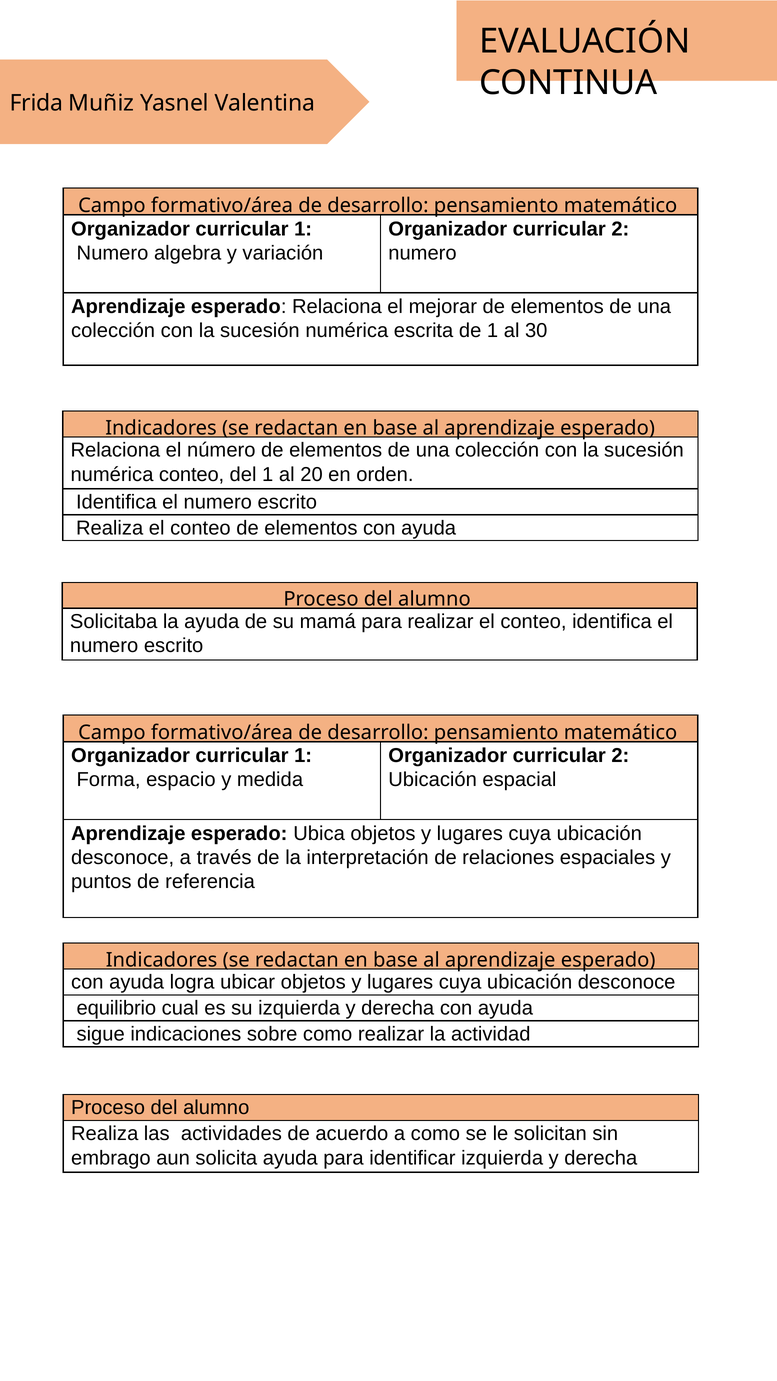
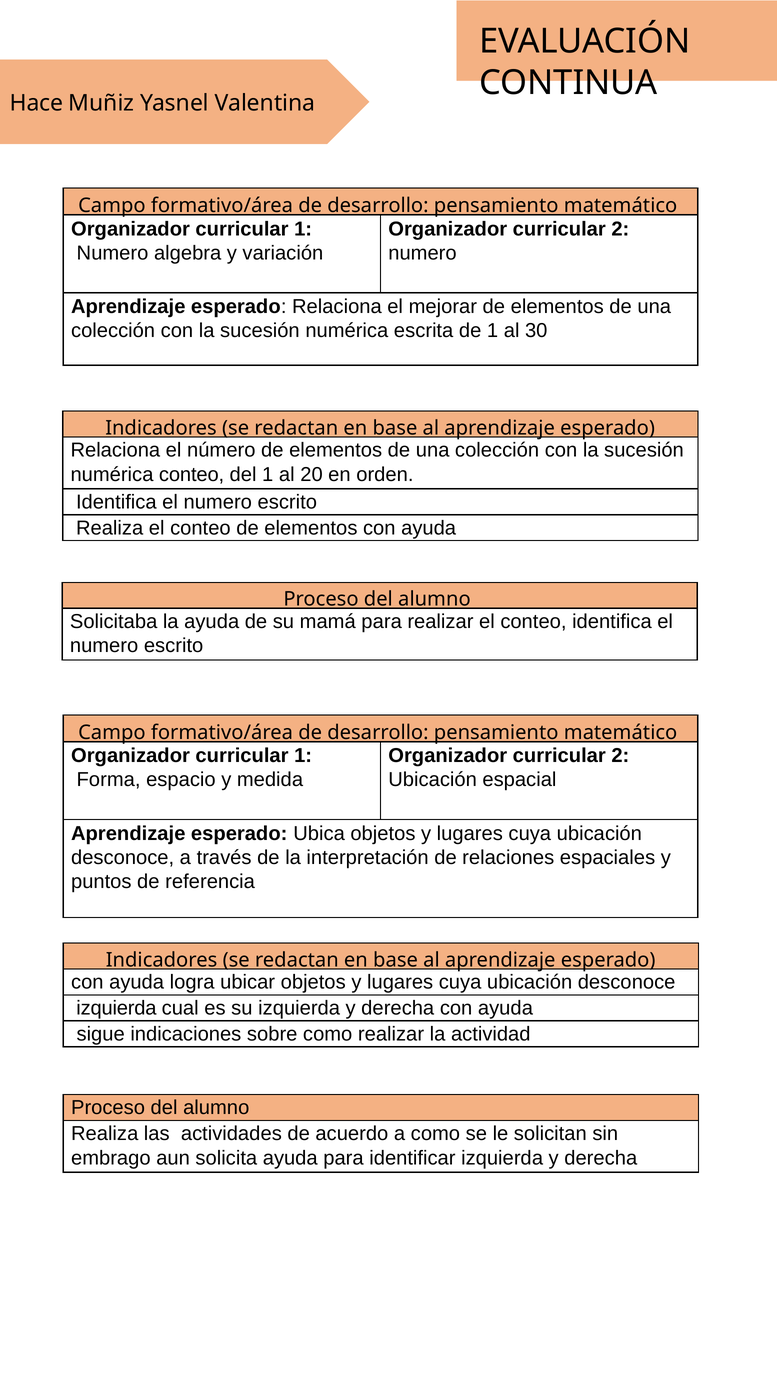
Frida: Frida -> Hace
equilibrio at (116, 1008): equilibrio -> izquierda
